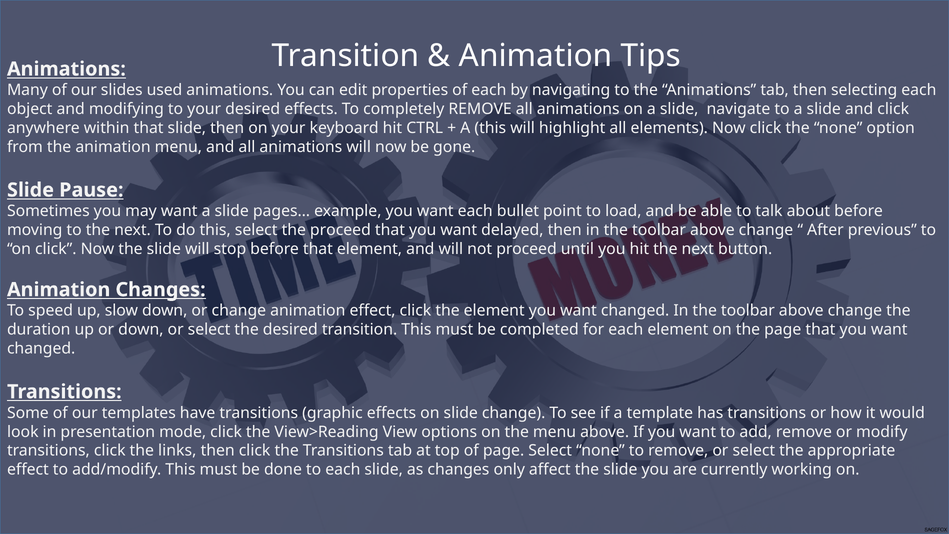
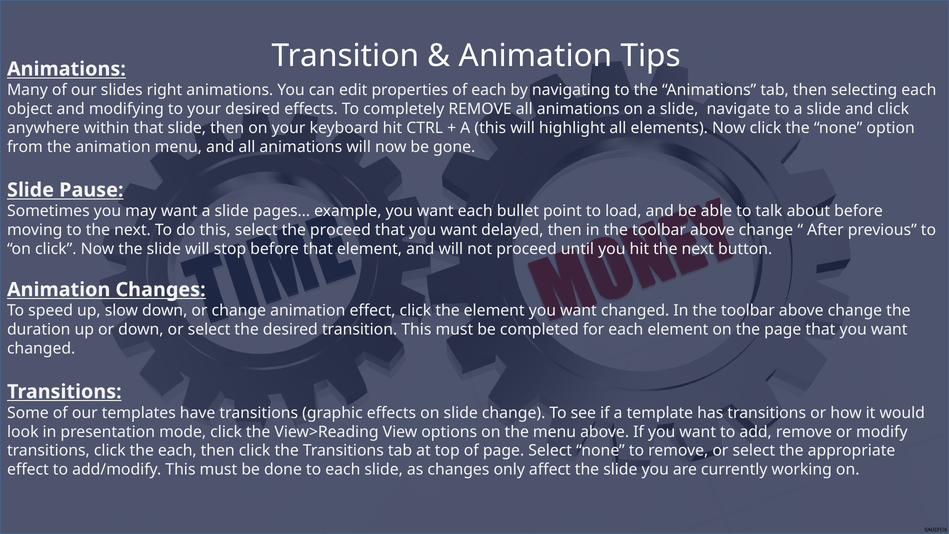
used: used -> right
the links: links -> each
